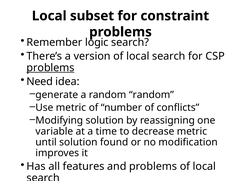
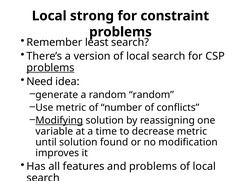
subset: subset -> strong
logic: logic -> least
Modifying underline: none -> present
